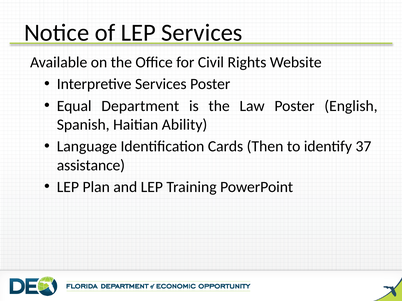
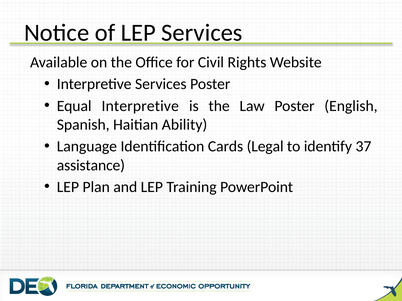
Equal Department: Department -> Interpretive
Then: Then -> Legal
